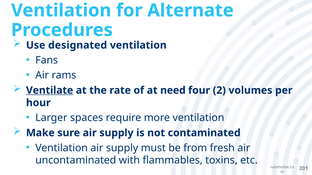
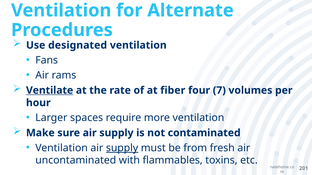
need: need -> fiber
2: 2 -> 7
supply at (122, 148) underline: none -> present
